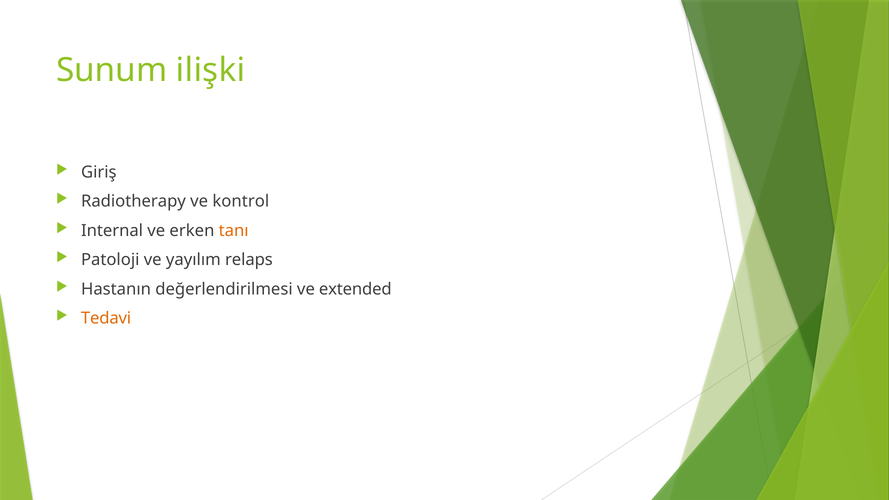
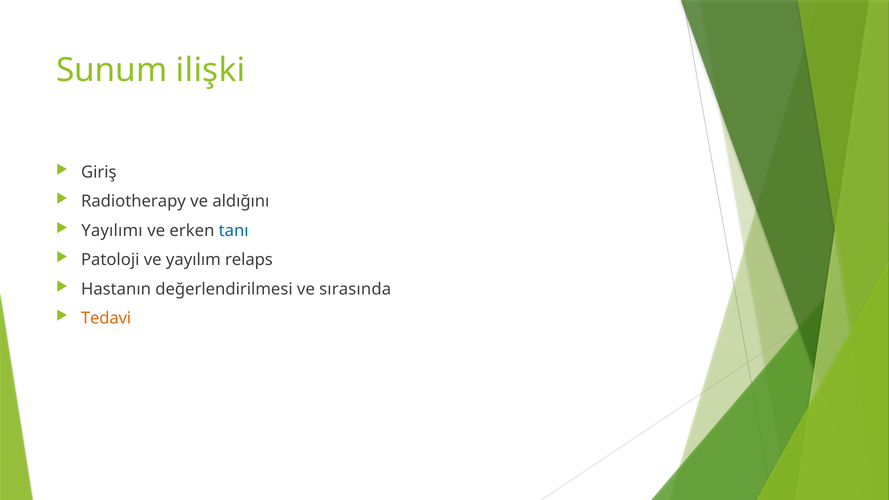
kontrol: kontrol -> aldığını
Internal: Internal -> Yayılımı
tanı colour: orange -> blue
extended: extended -> sırasında
